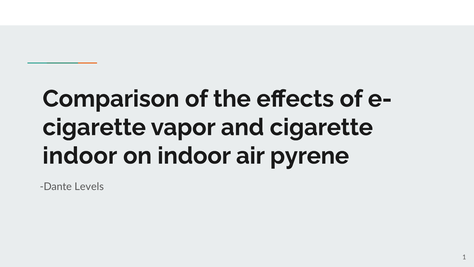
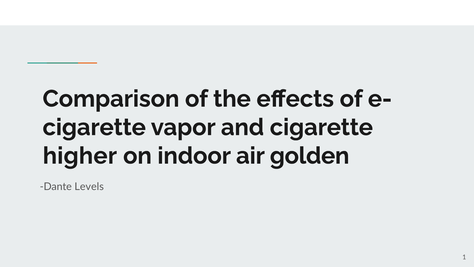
indoor at (80, 156): indoor -> higher
pyrene: pyrene -> golden
